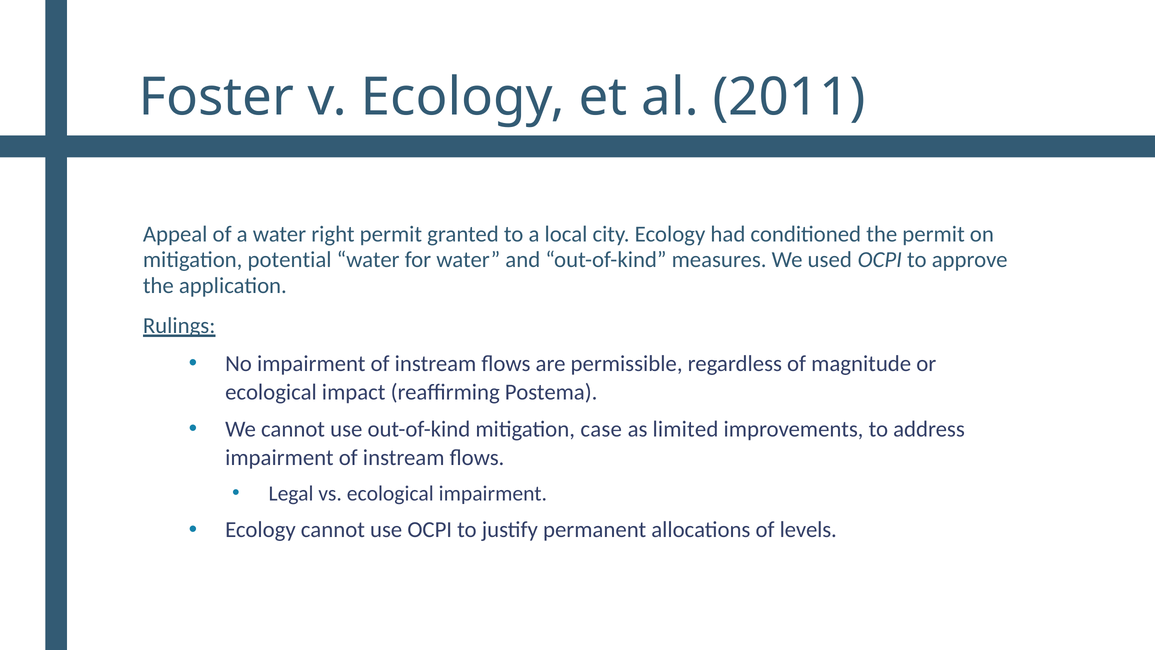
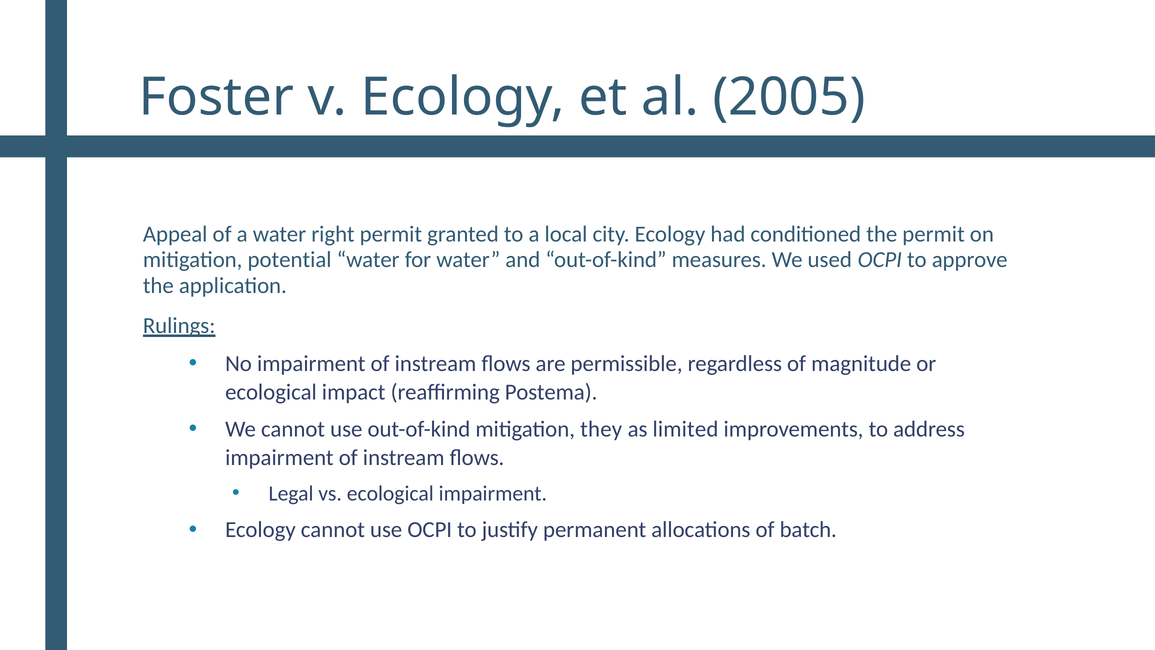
2011: 2011 -> 2005
case: case -> they
levels: levels -> batch
